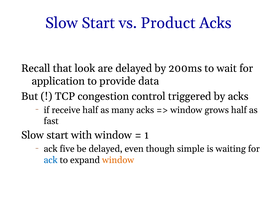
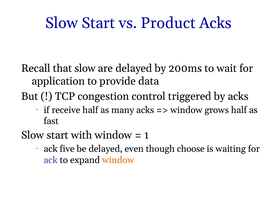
that look: look -> slow
simple: simple -> choose
ack at (51, 161) colour: blue -> purple
